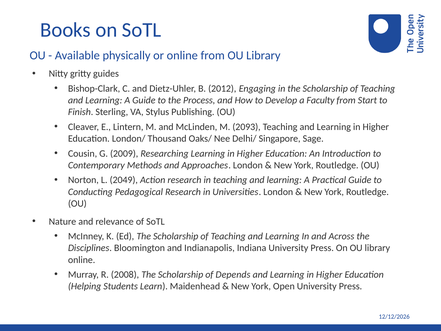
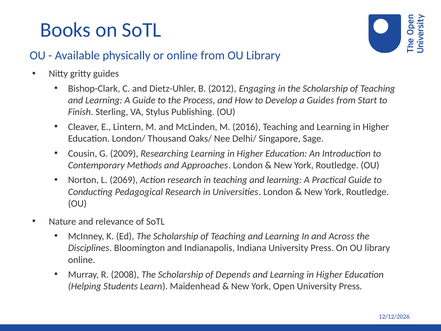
a Faculty: Faculty -> Guides
2093: 2093 -> 2016
2049: 2049 -> 2069
